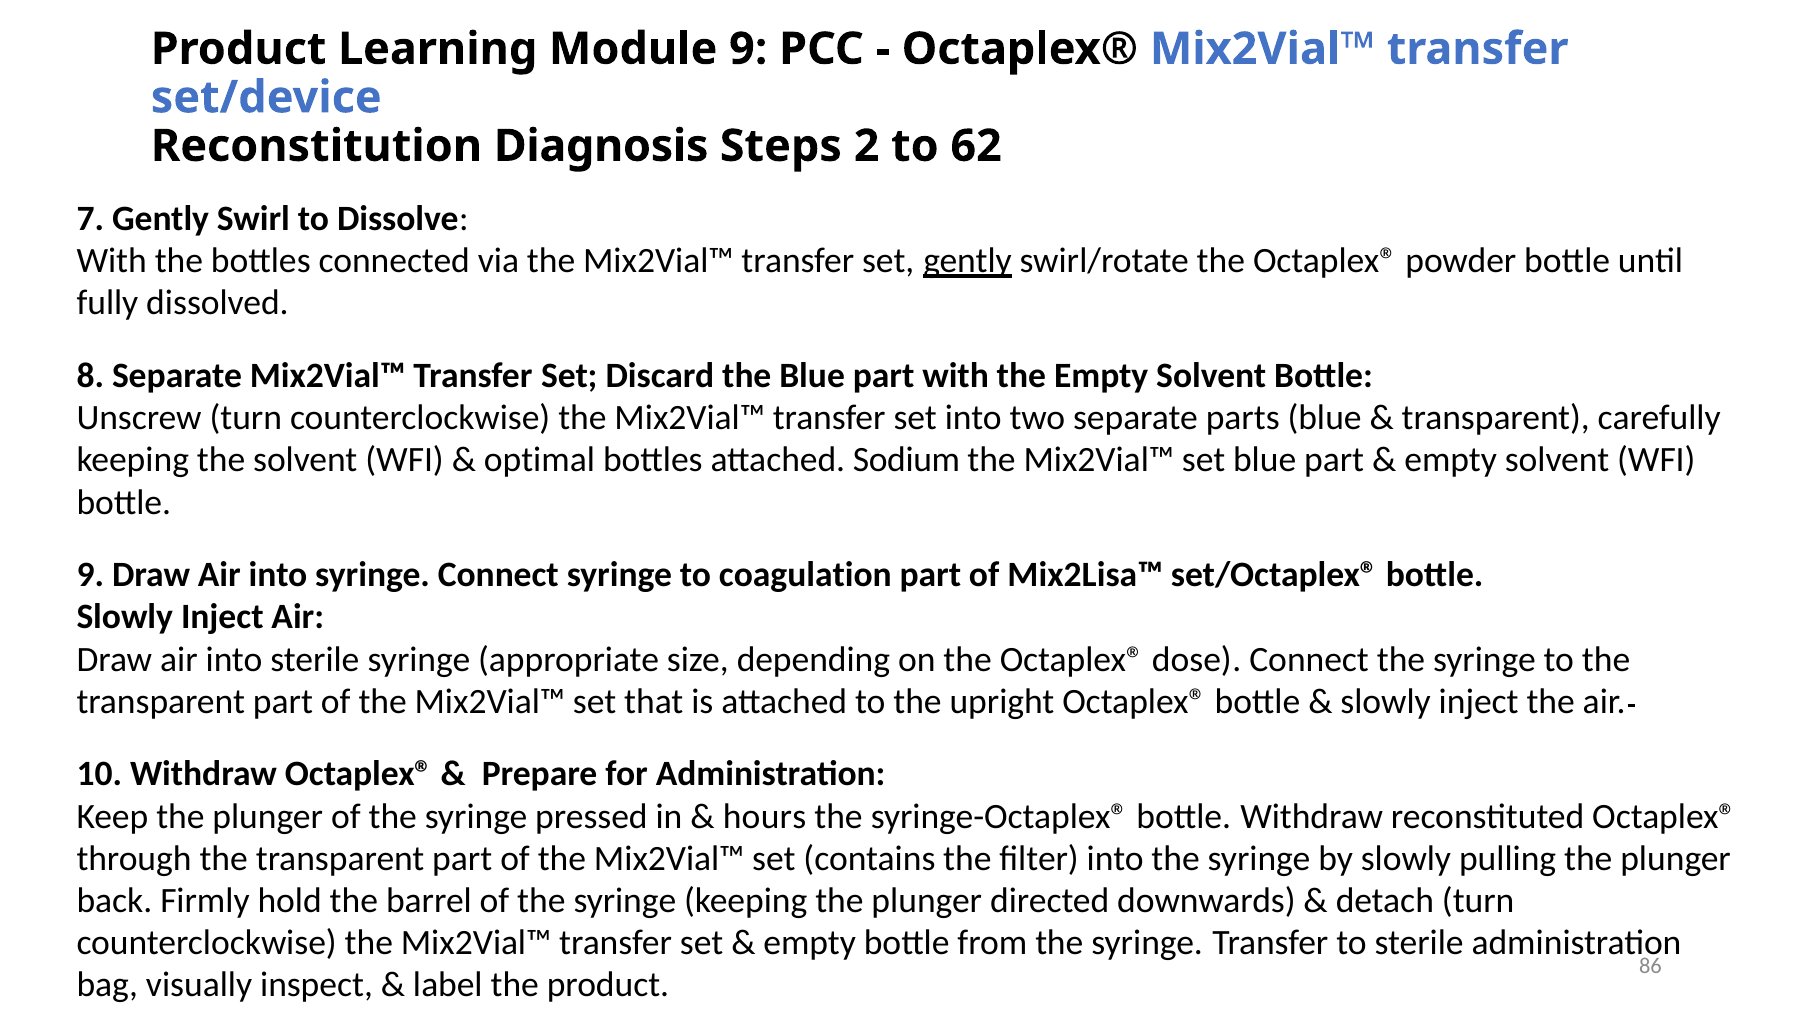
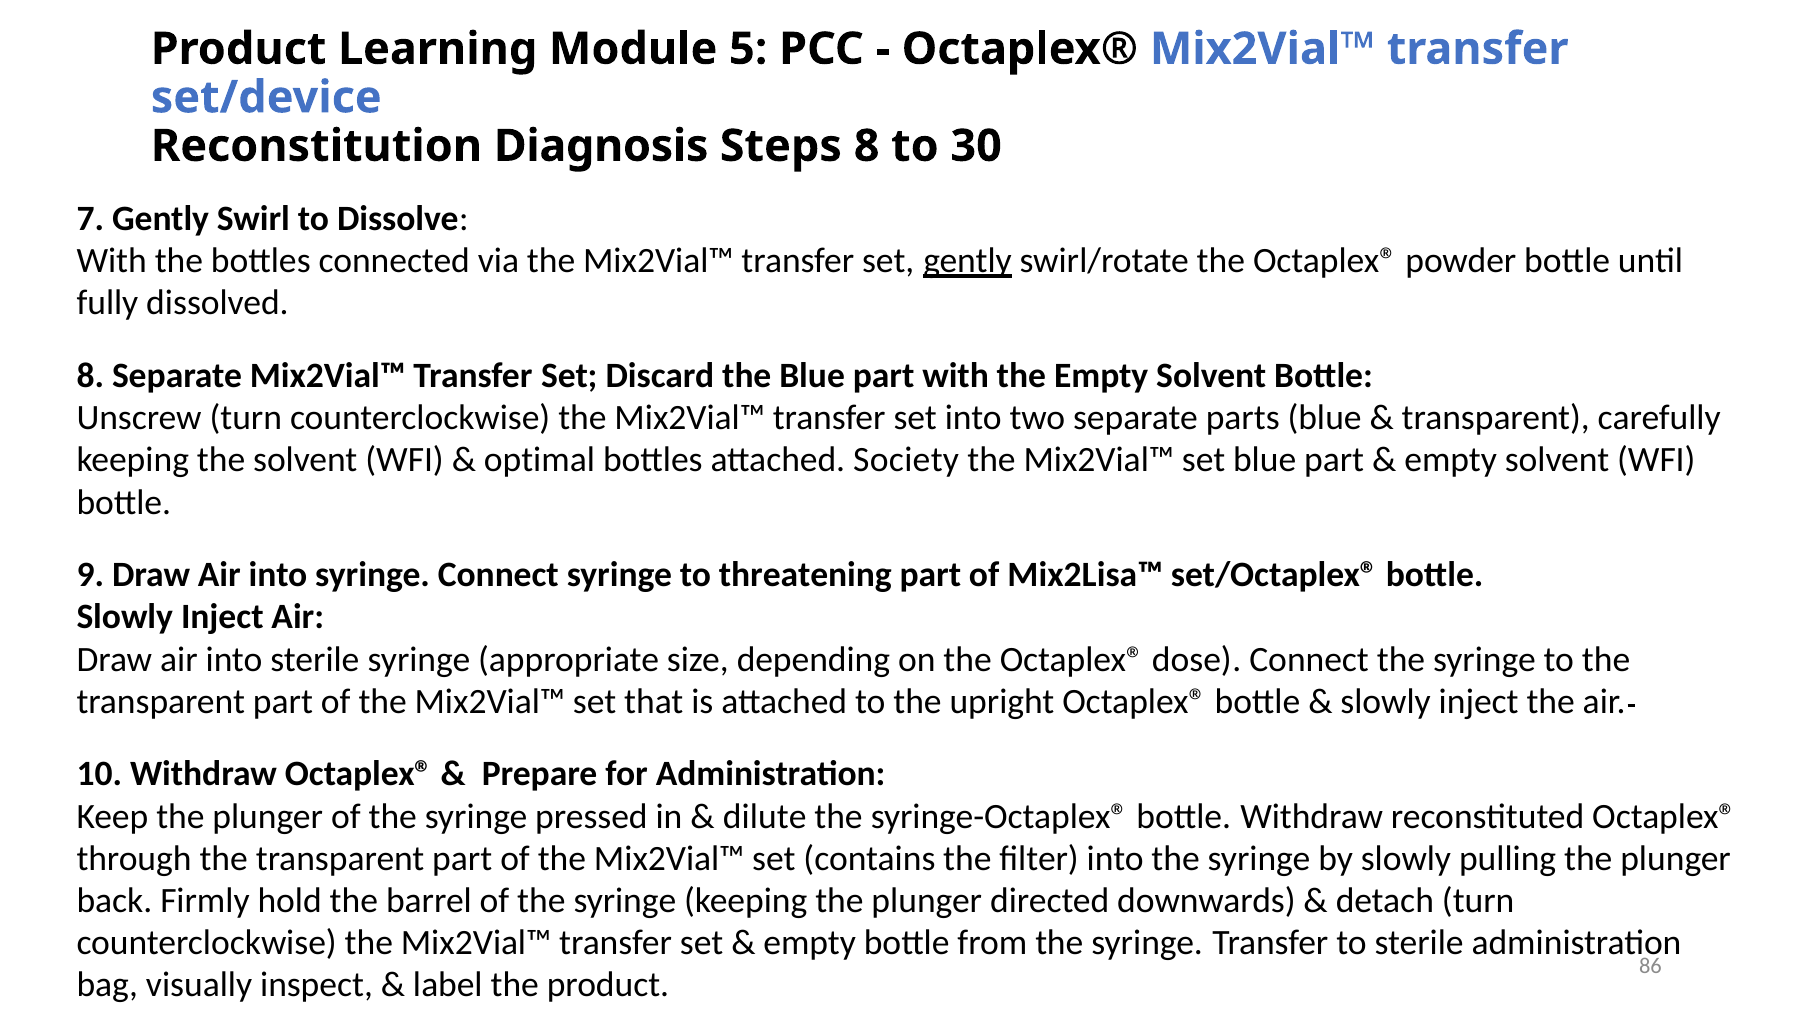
Module 9: 9 -> 5
Steps 2: 2 -> 8
62: 62 -> 30
Sodium: Sodium -> Society
coagulation: coagulation -> threatening
hours: hours -> dilute
